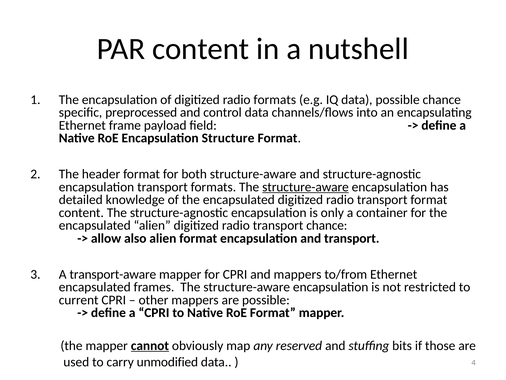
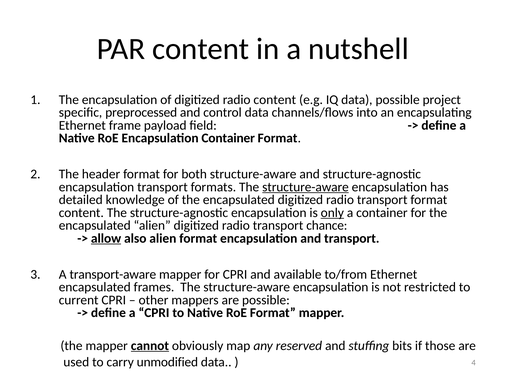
radio formats: formats -> content
possible chance: chance -> project
Encapsulation Structure: Structure -> Container
only underline: none -> present
allow underline: none -> present
and mappers: mappers -> available
